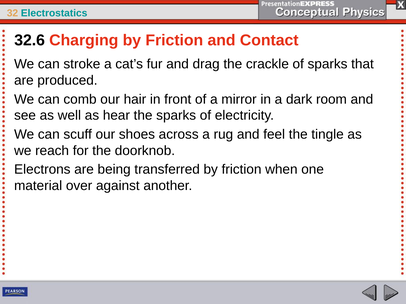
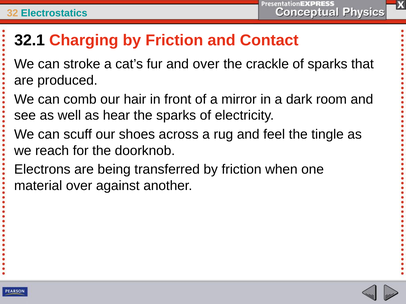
32.6: 32.6 -> 32.1
and drag: drag -> over
